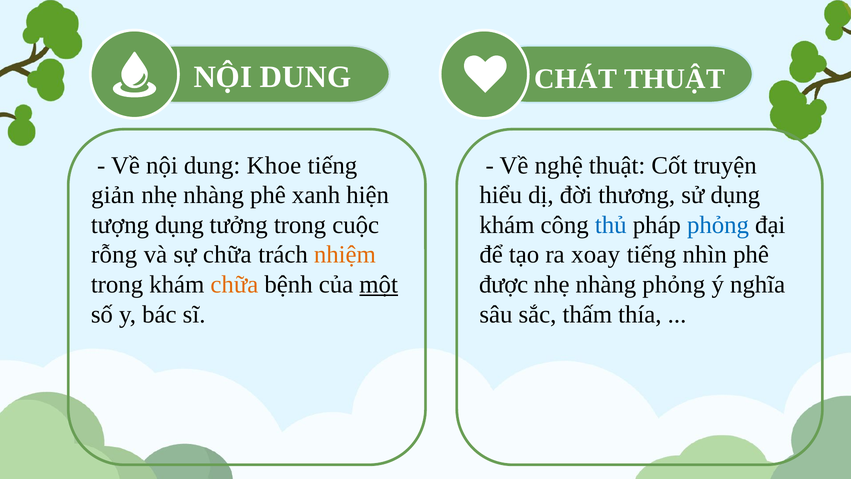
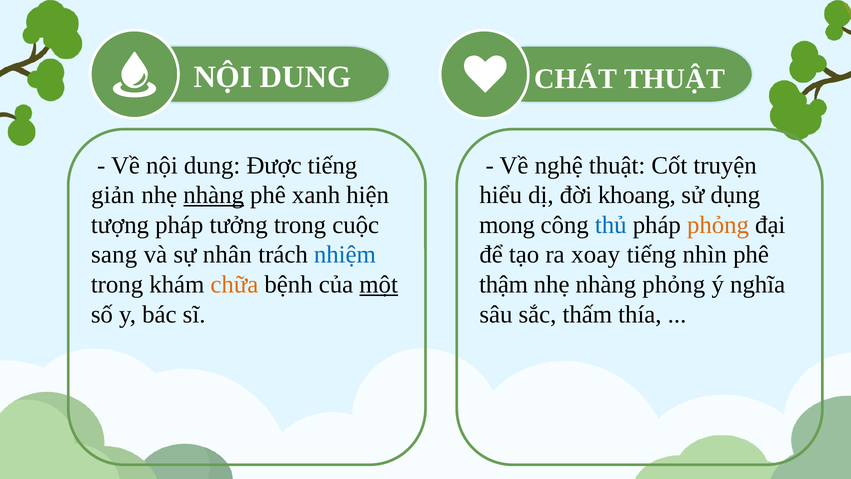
Khoe: Khoe -> Được
nhàng at (214, 195) underline: none -> present
thương: thương -> khoang
tượng dụng: dụng -> pháp
khám at (507, 225): khám -> mong
phỏng at (718, 225) colour: blue -> orange
rỗng: rỗng -> sang
sự chữa: chữa -> nhân
nhiệm colour: orange -> blue
được: được -> thậm
